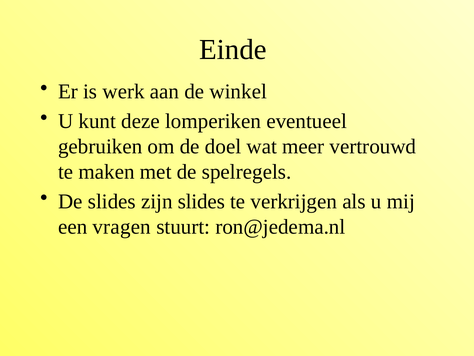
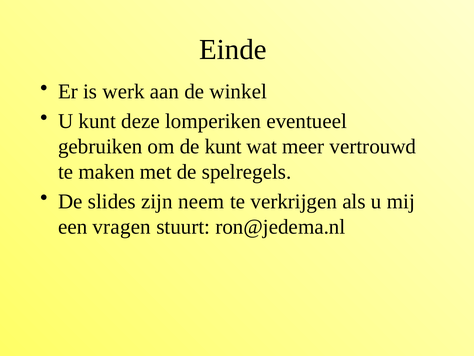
de doel: doel -> kunt
zijn slides: slides -> neem
